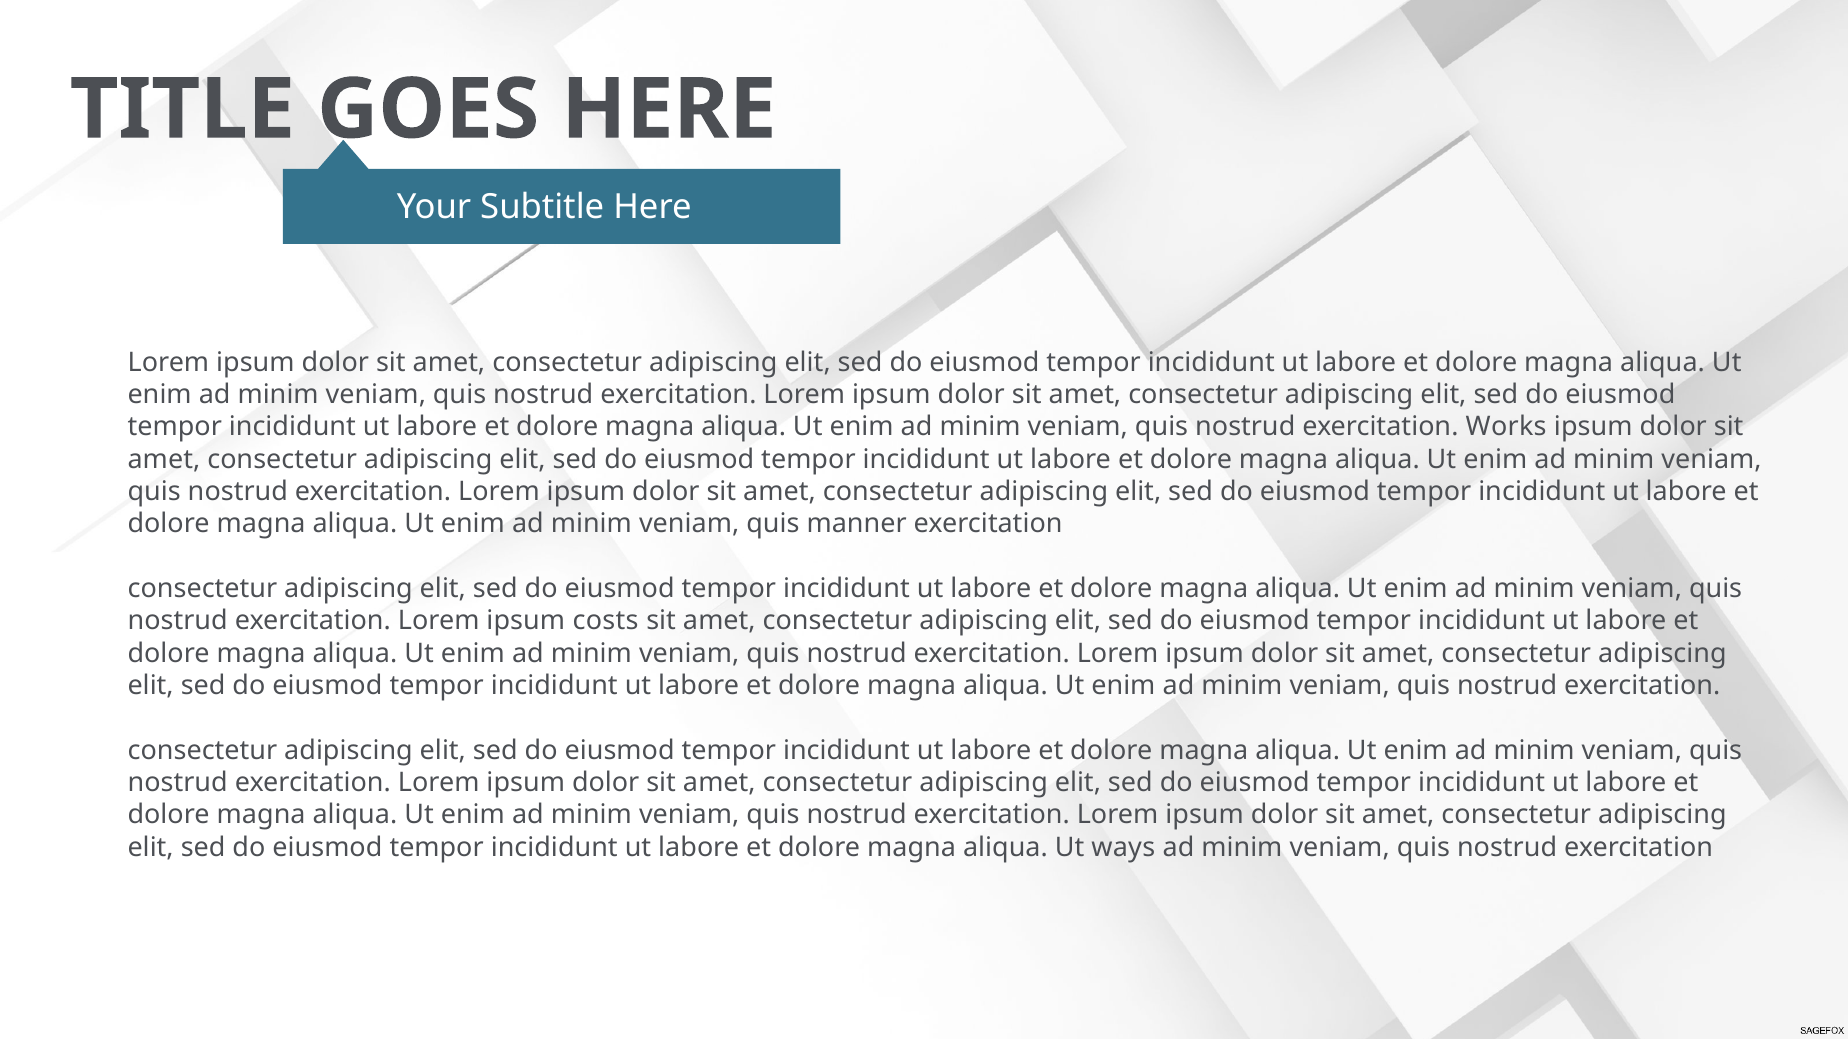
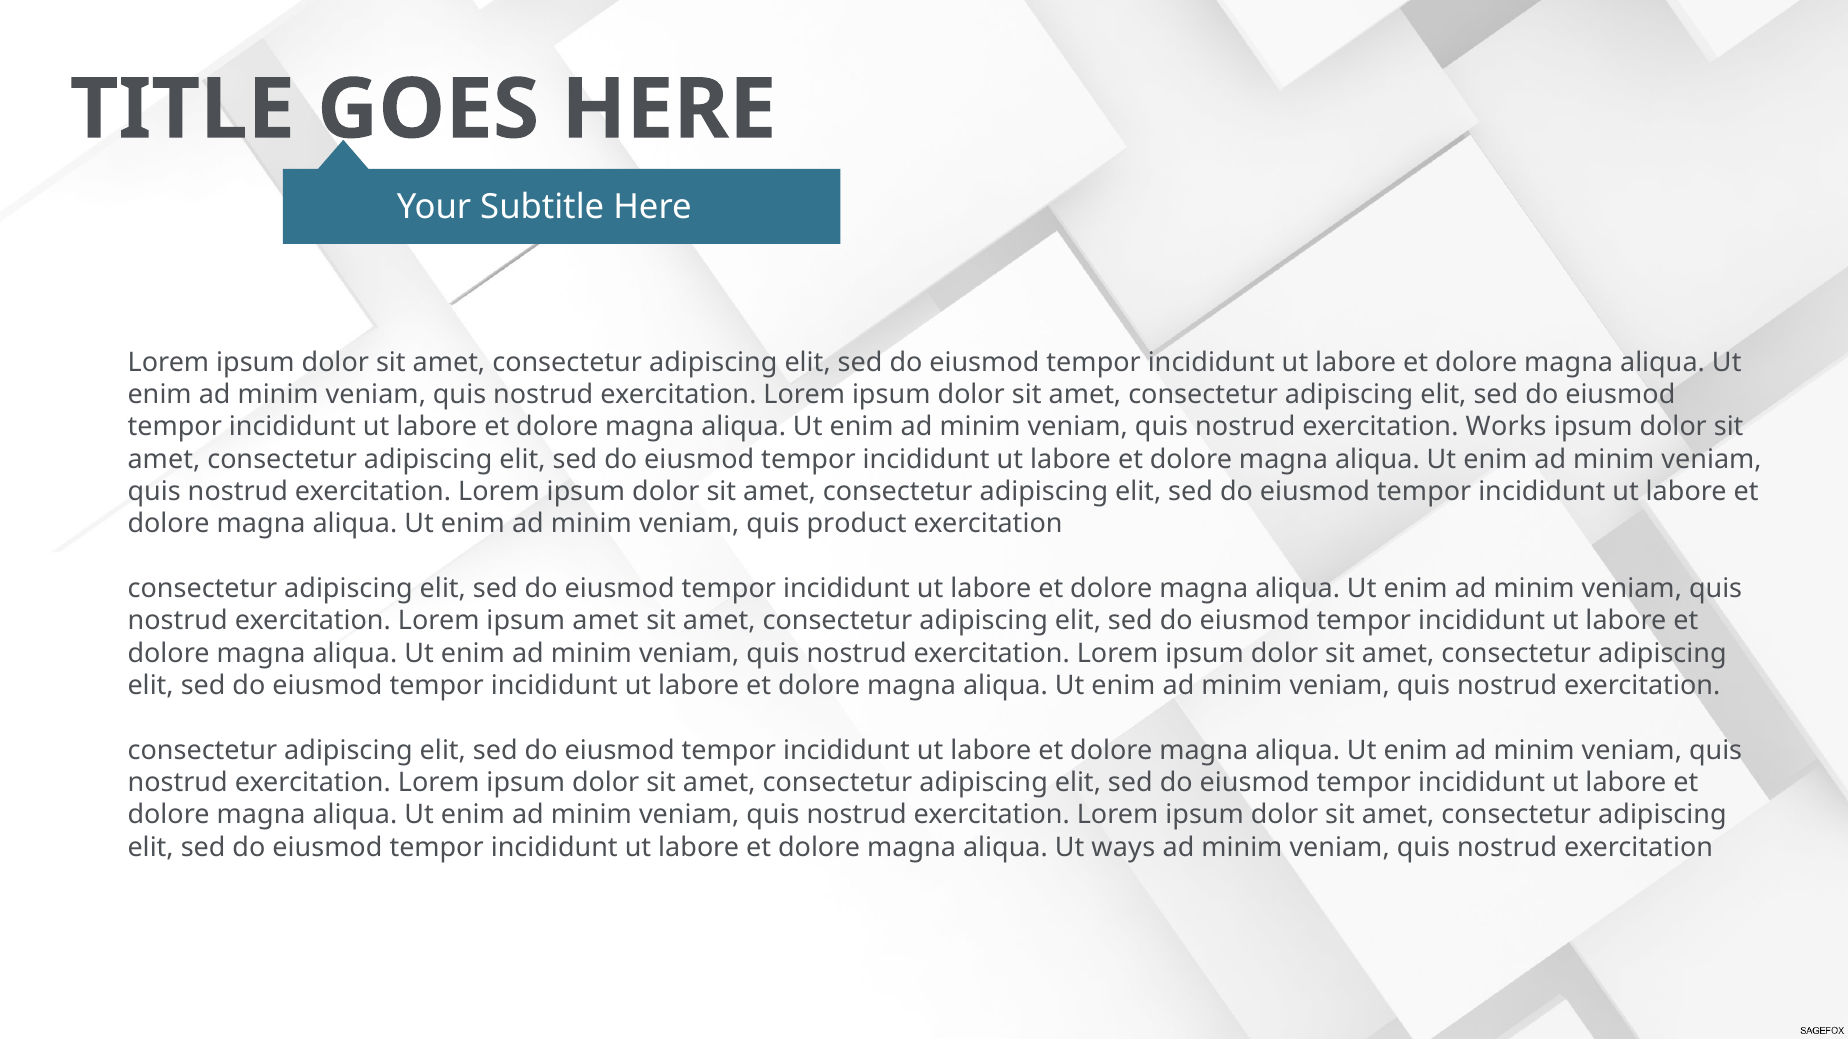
manner: manner -> product
ipsum costs: costs -> amet
